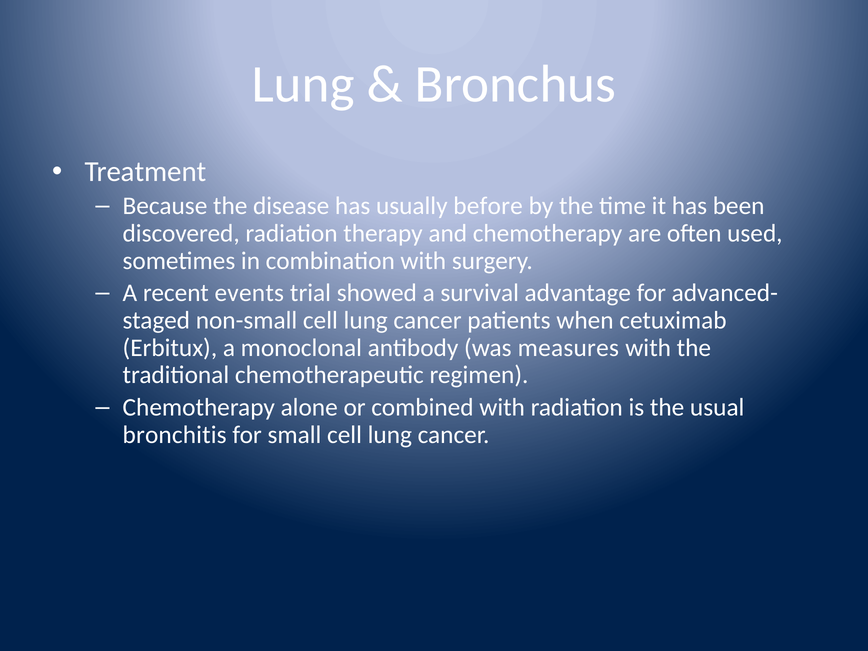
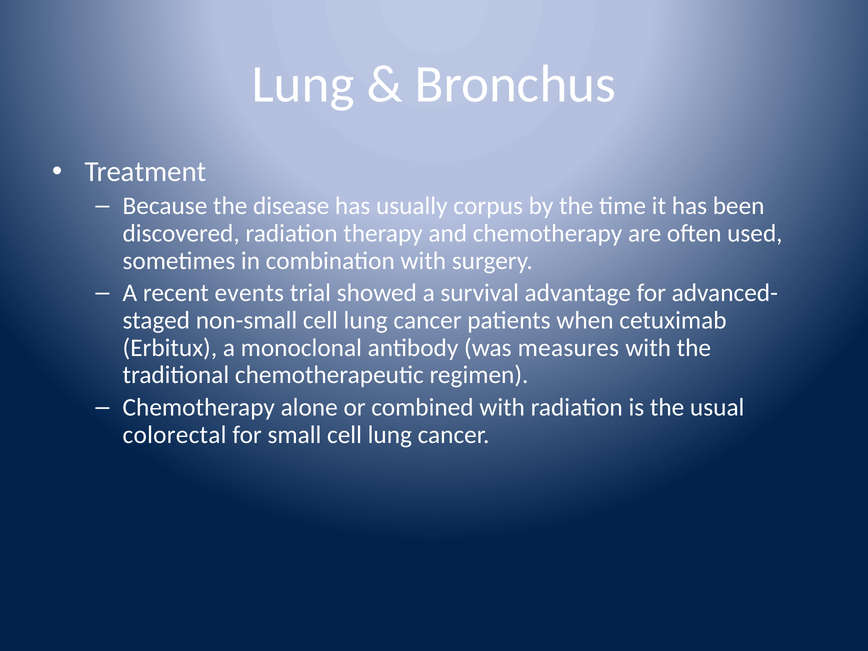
before: before -> corpus
bronchitis: bronchitis -> colorectal
